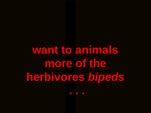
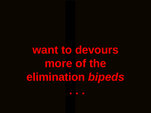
animals: animals -> devours
herbivores: herbivores -> elimination
